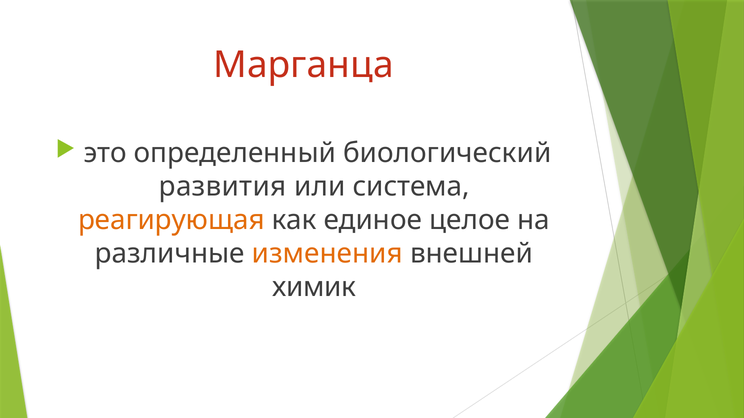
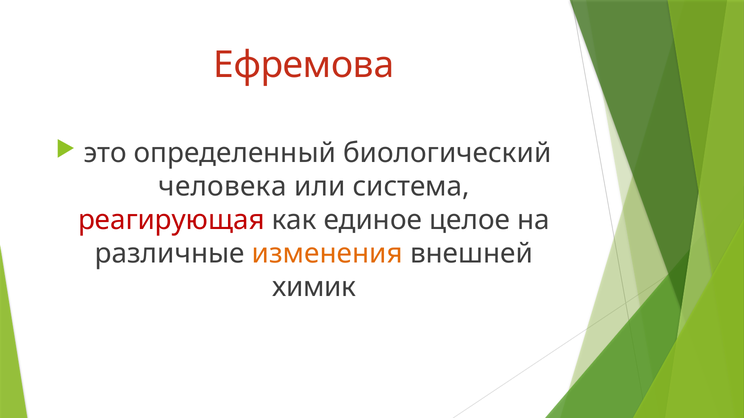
Марганца: Марганца -> Ефремова
развития: развития -> человека
реагирующая colour: orange -> red
